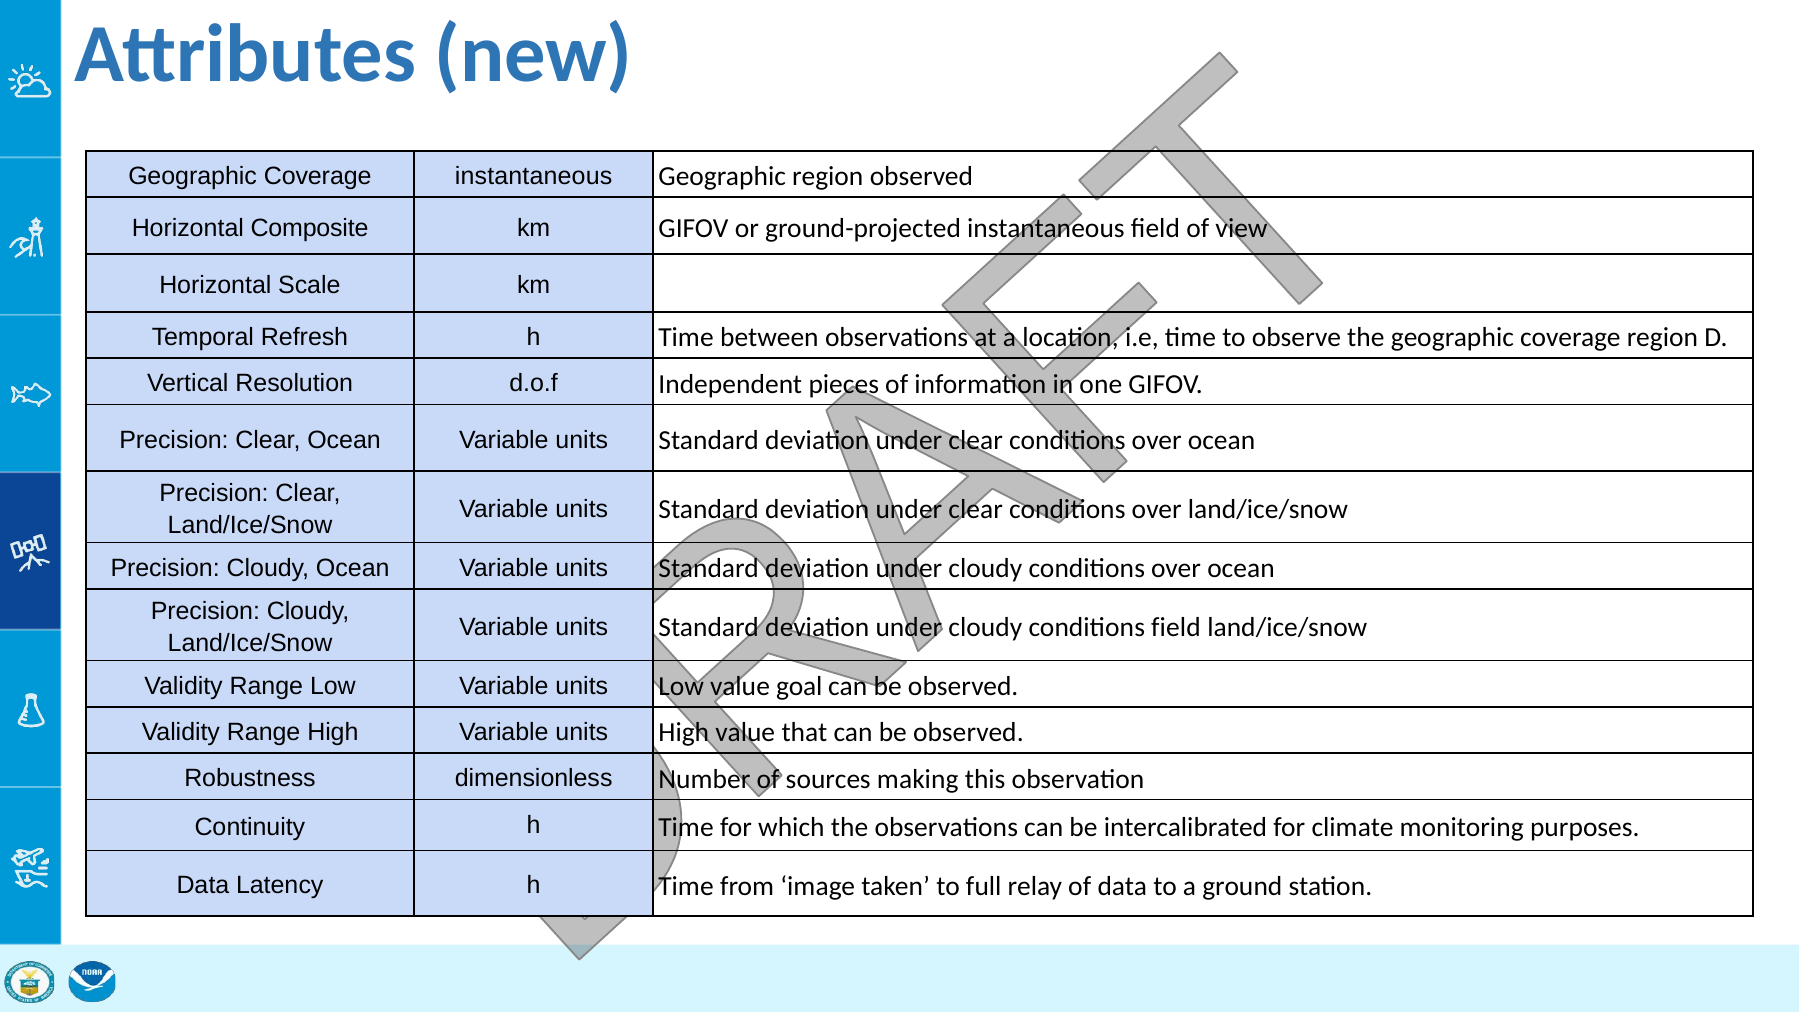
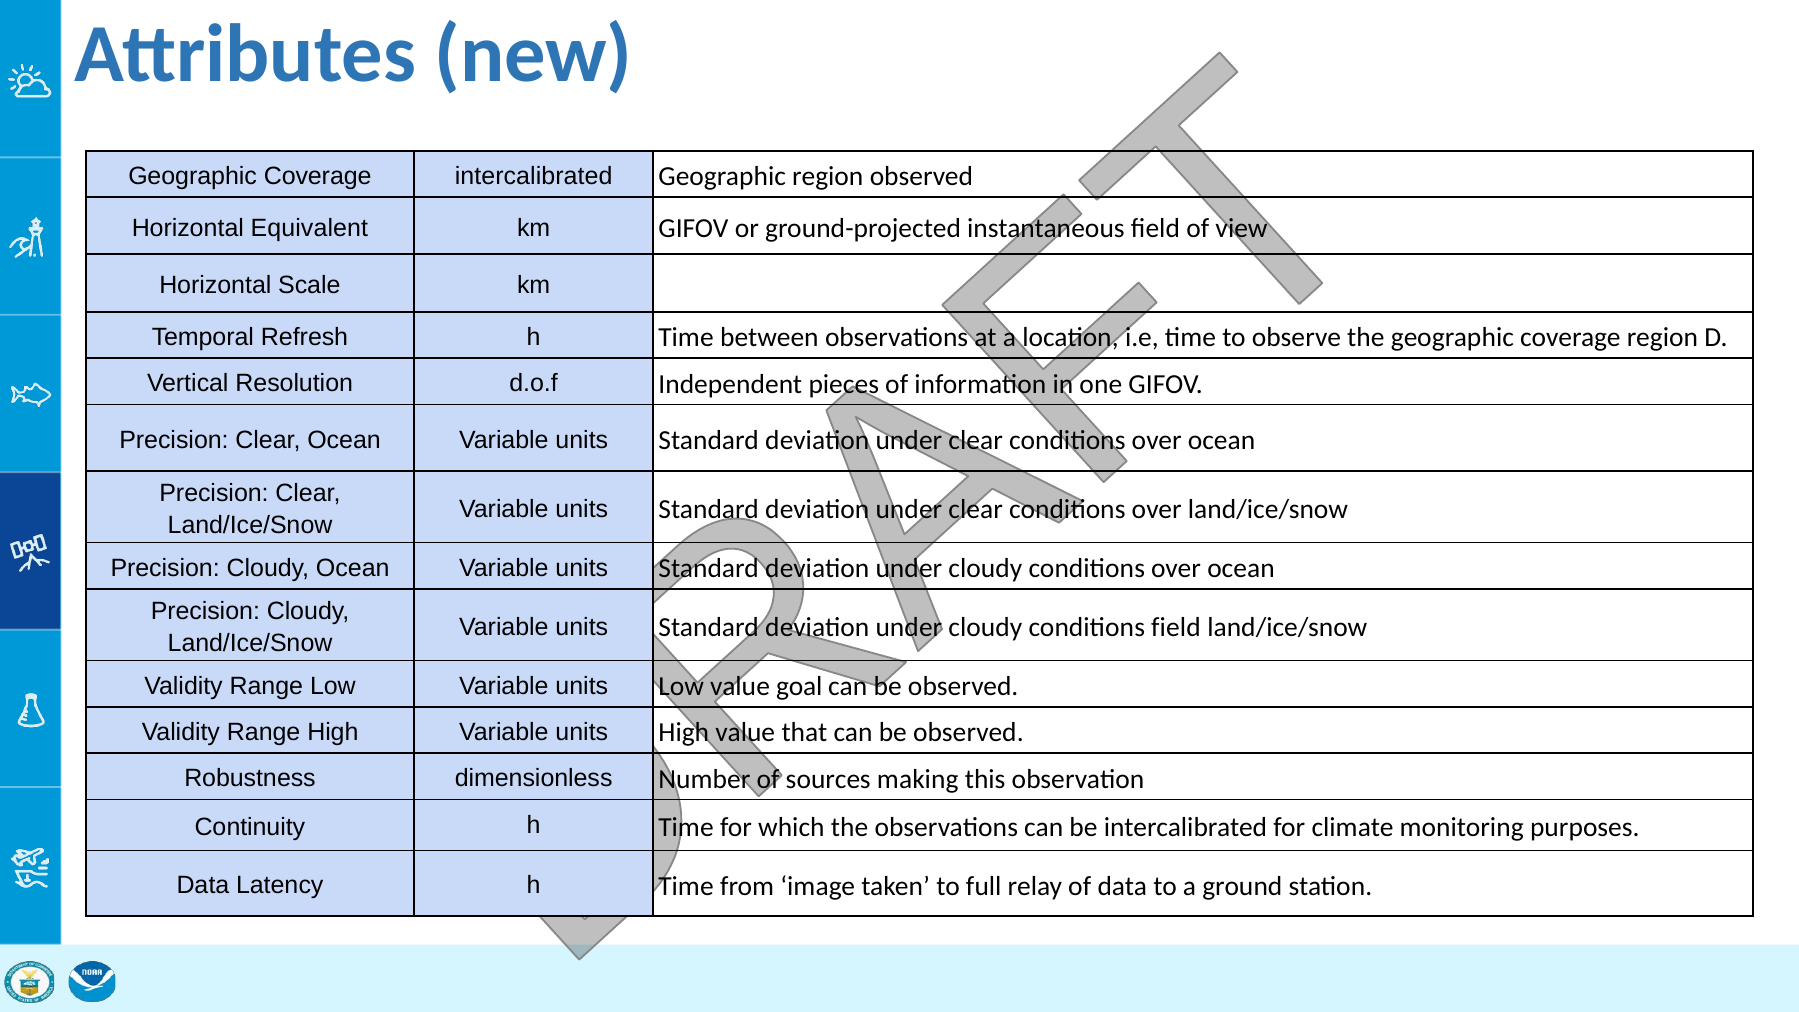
Coverage instantaneous: instantaneous -> intercalibrated
Composite: Composite -> Equivalent
